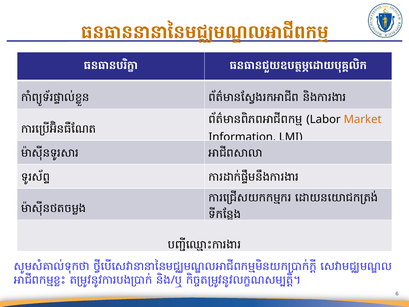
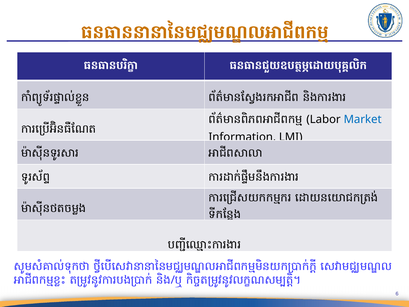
Market colour: orange -> blue
